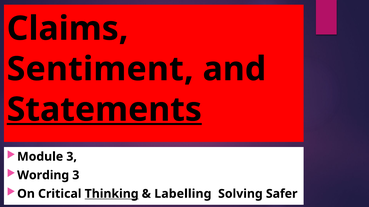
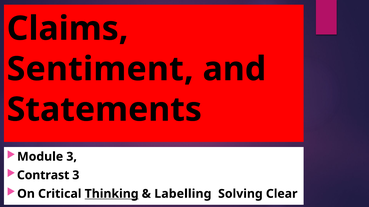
Statements underline: present -> none
Wording: Wording -> Contrast
Safer: Safer -> Clear
